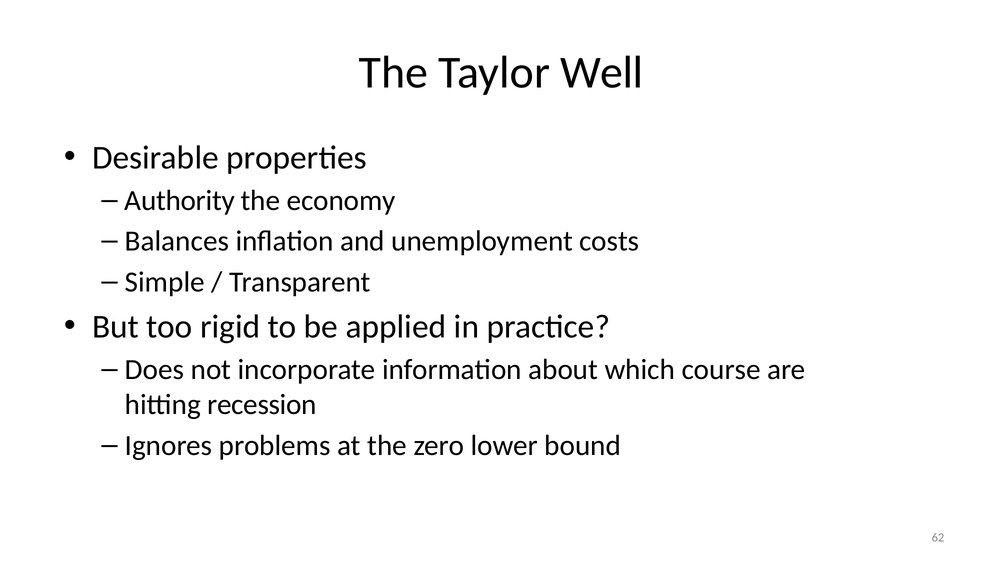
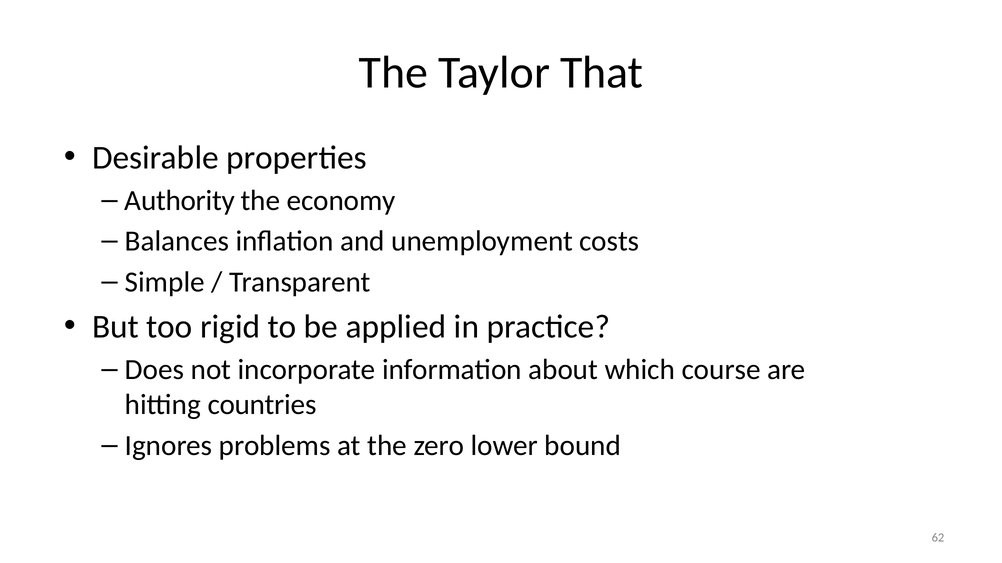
Well: Well -> That
recession: recession -> countries
